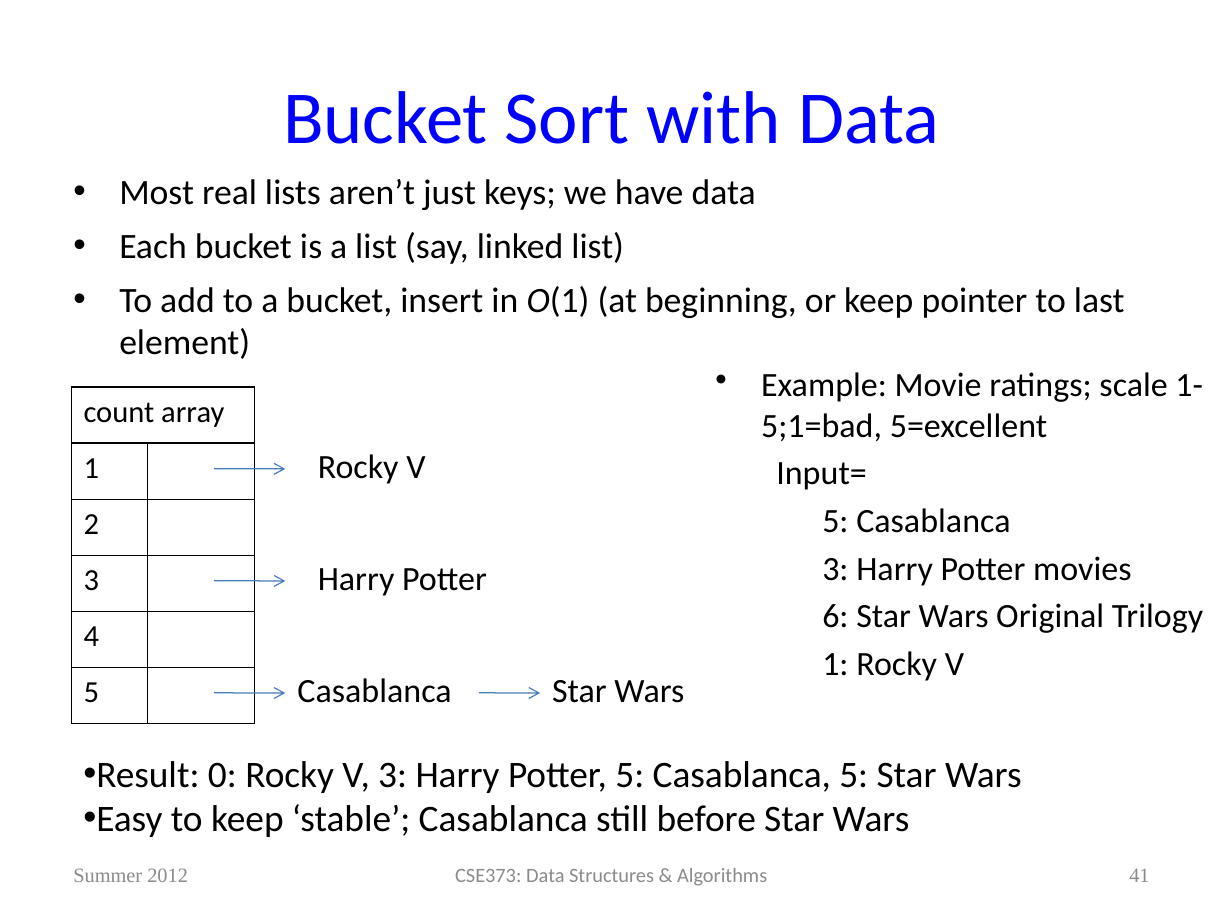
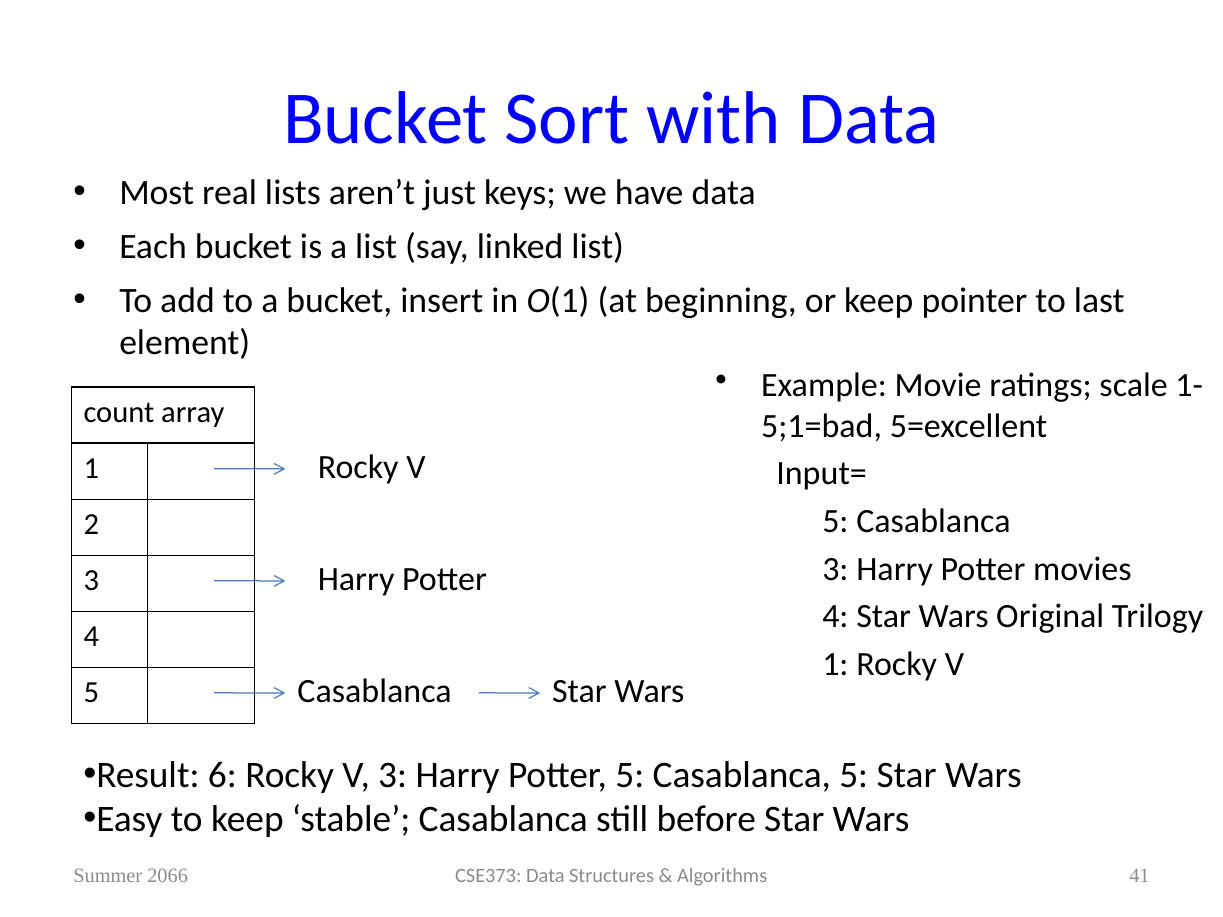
6 at (835, 617): 6 -> 4
0: 0 -> 6
2012: 2012 -> 2066
